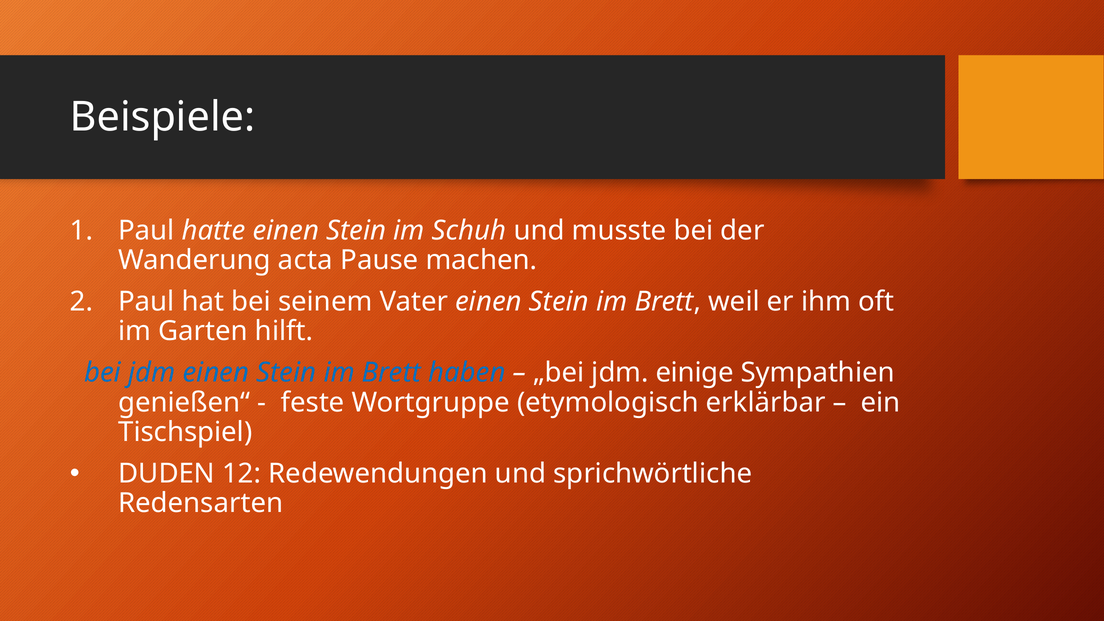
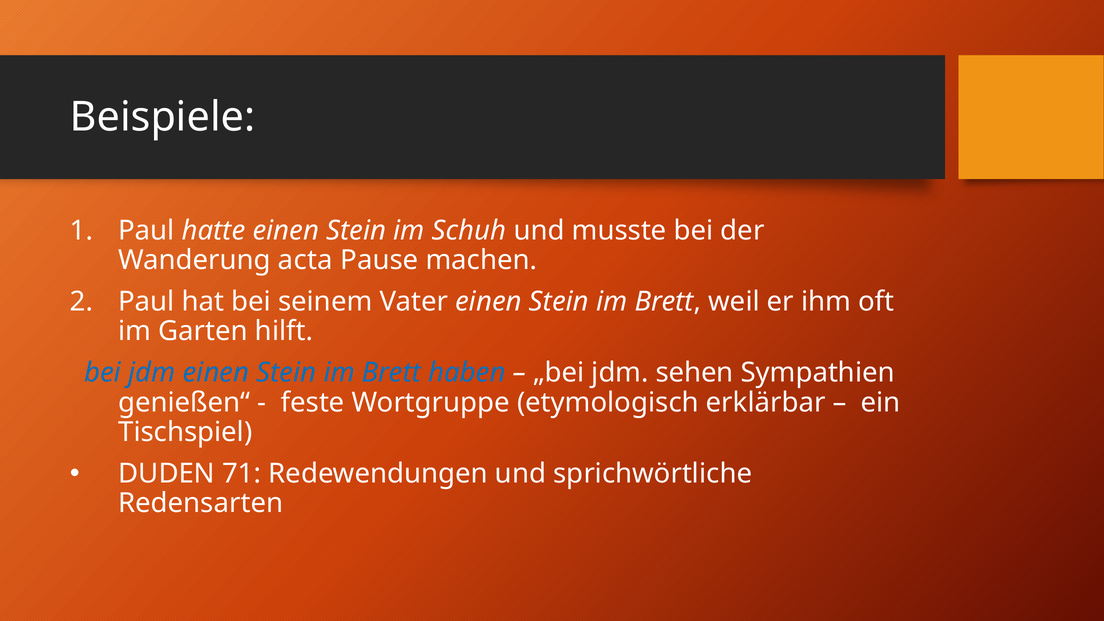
einige: einige -> sehen
12: 12 -> 71
